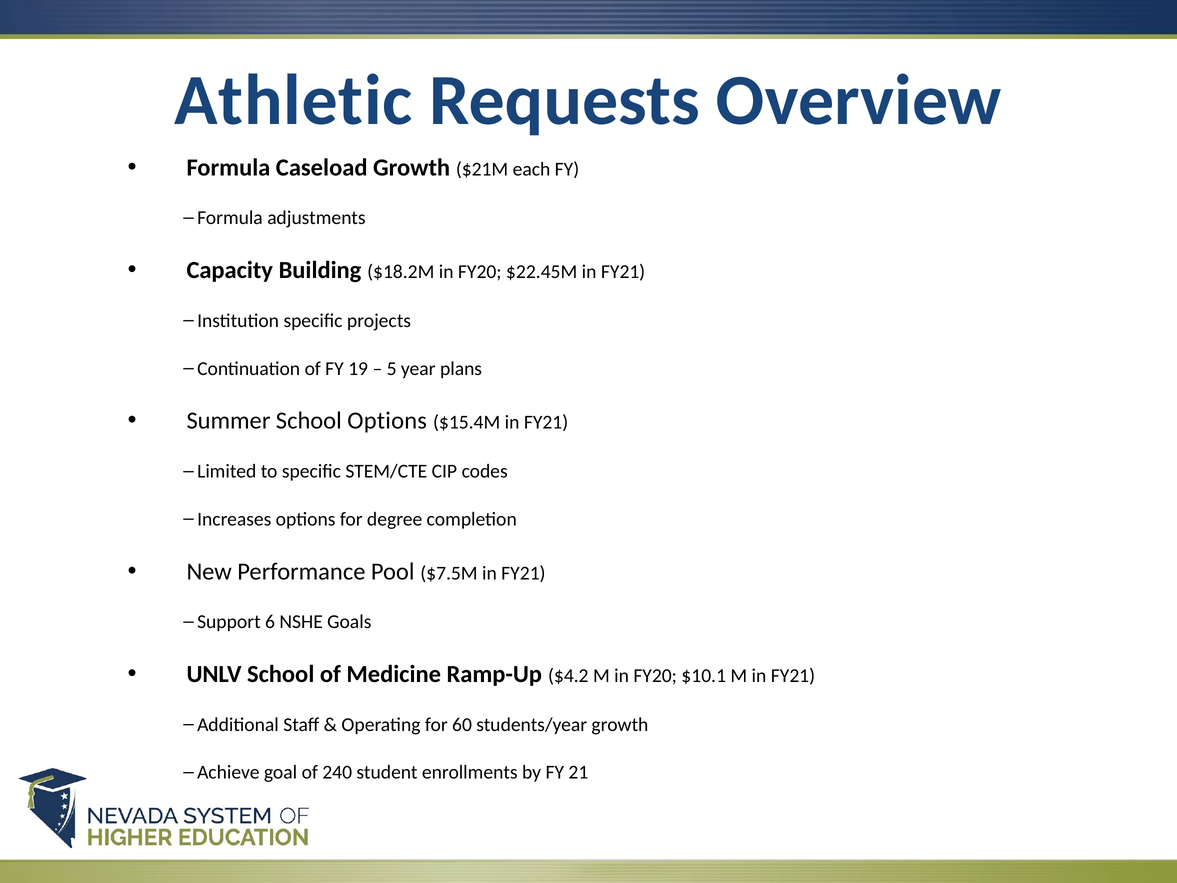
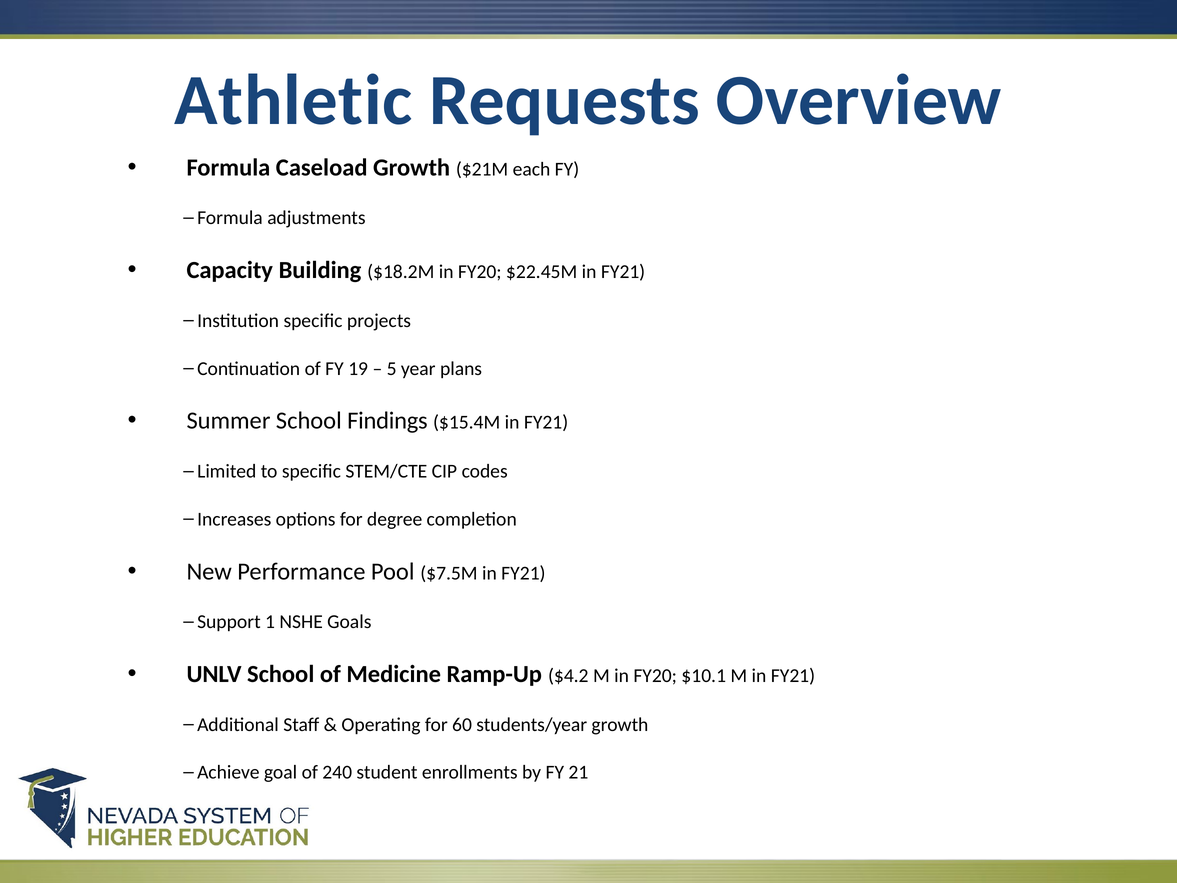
School Options: Options -> Findings
6: 6 -> 1
